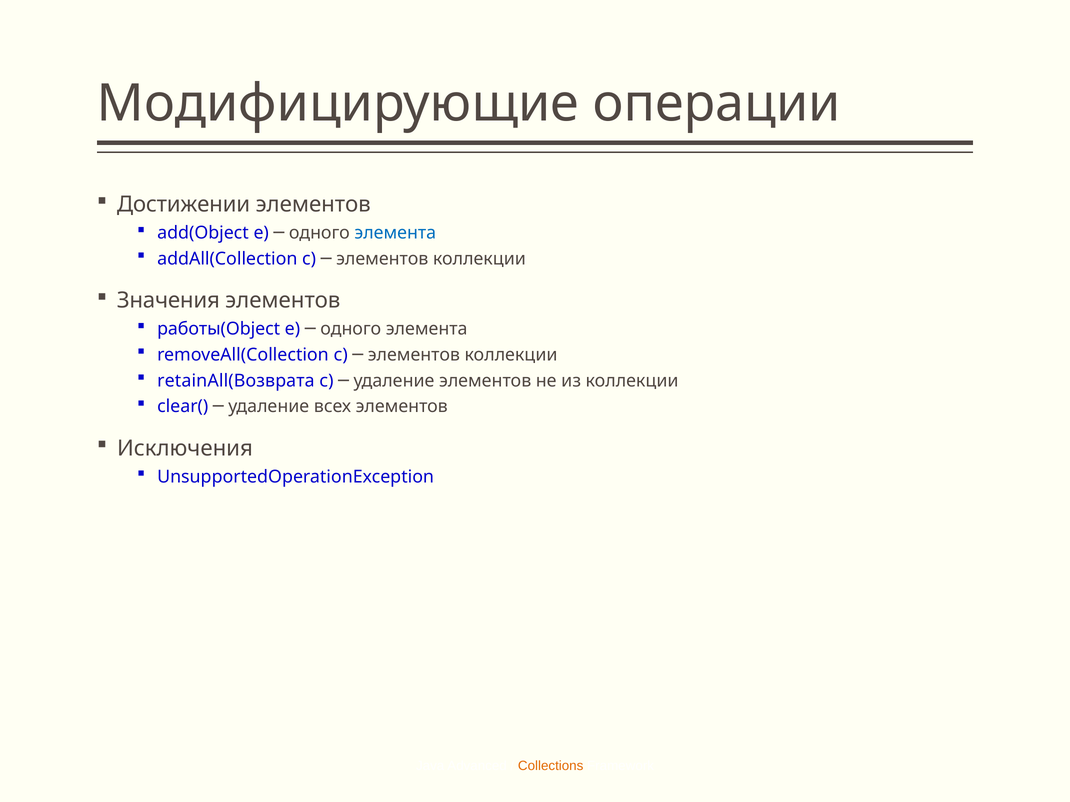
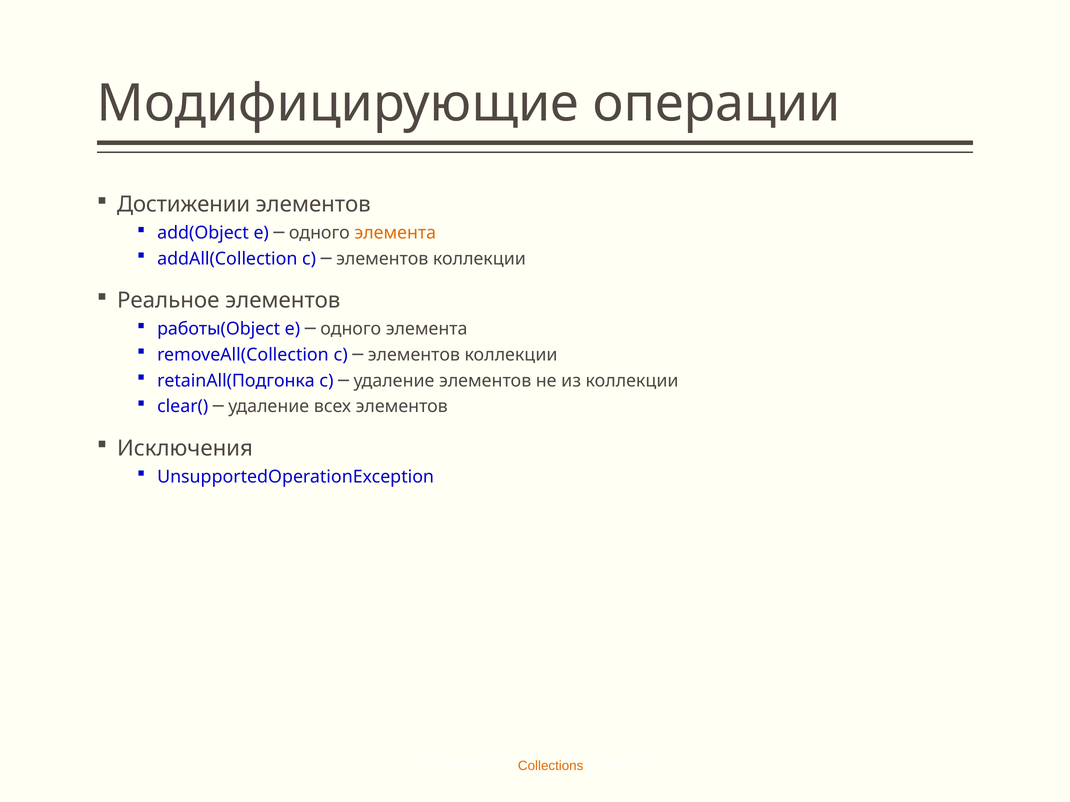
элемента at (395, 233) colour: blue -> orange
Значения: Значения -> Реальное
retainAll(Возврата: retainAll(Возврата -> retainAll(Подгонка
